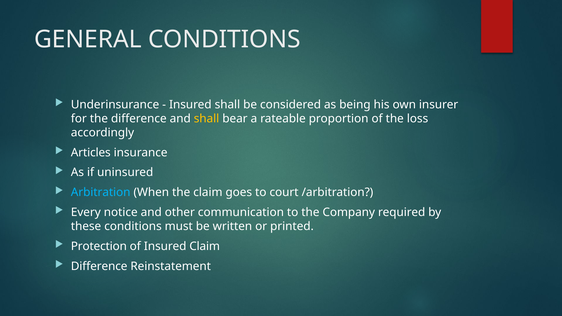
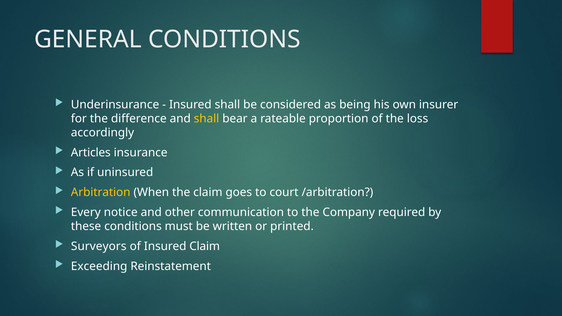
Arbitration colour: light blue -> yellow
Protection: Protection -> Surveyors
Difference at (99, 266): Difference -> Exceeding
